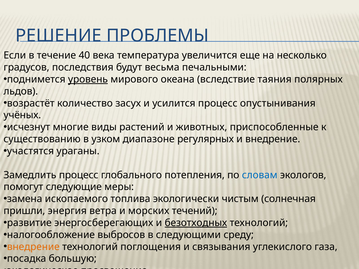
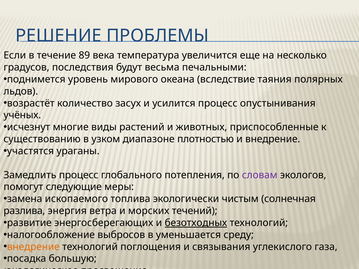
40: 40 -> 89
уровень underline: present -> none
регулярных: регулярных -> плотностью
словам colour: blue -> purple
пришли: пришли -> разлива
следующими: следующими -> уменьшается
